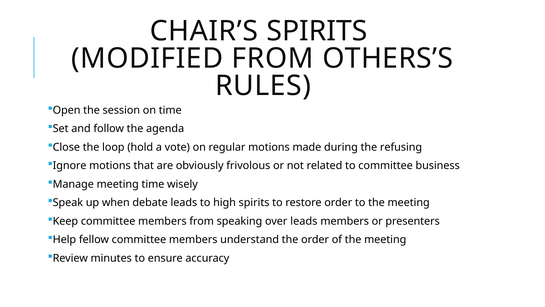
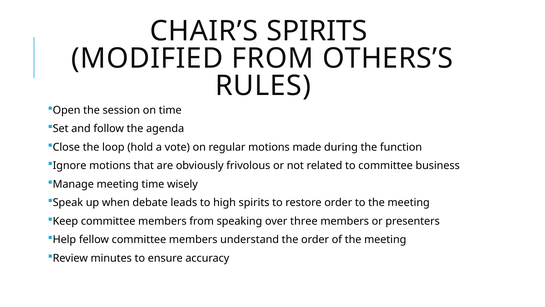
refusing: refusing -> function
over leads: leads -> three
